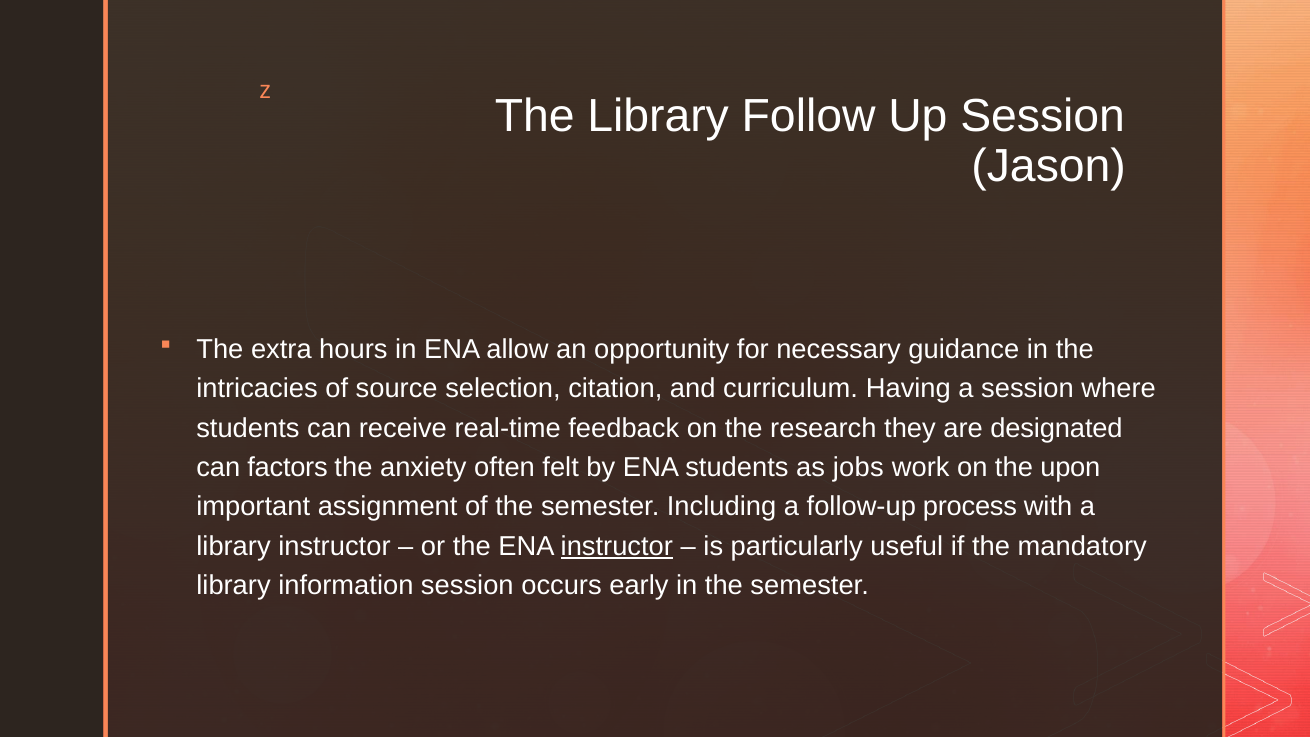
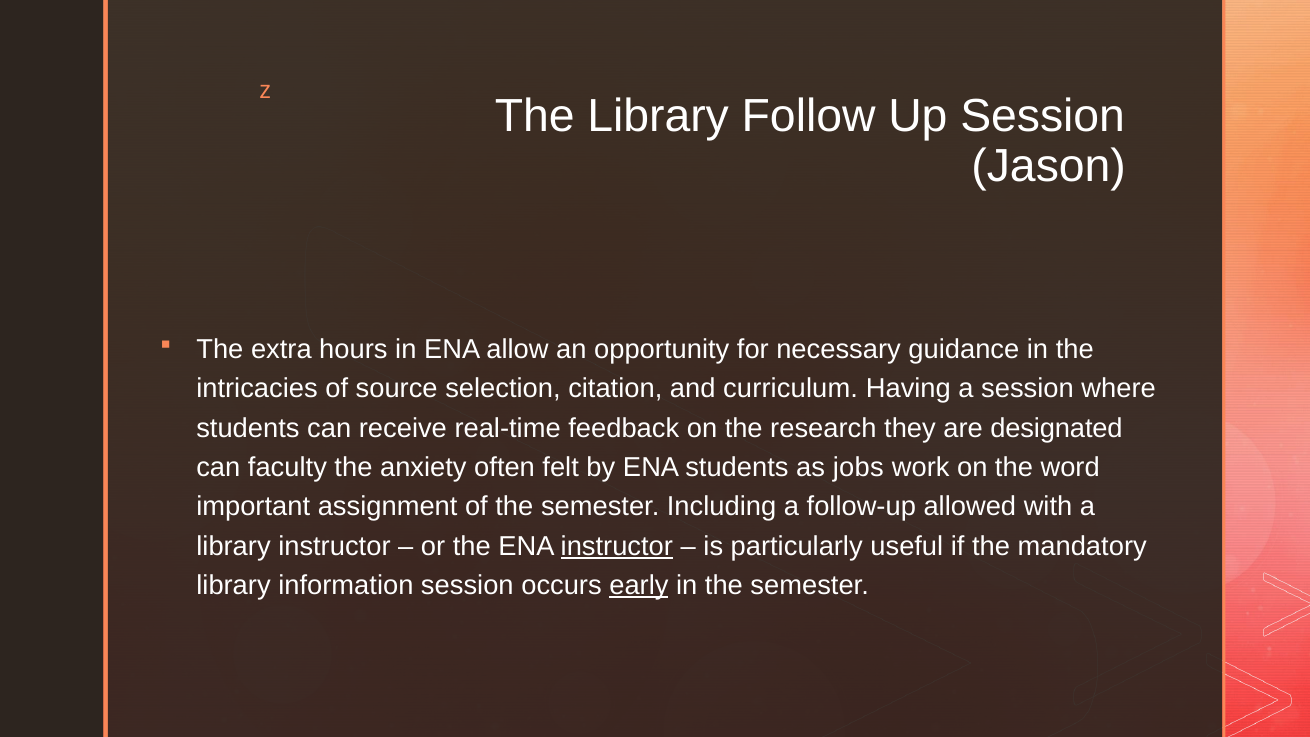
factors: factors -> faculty
upon: upon -> word
process: process -> allowed
early underline: none -> present
